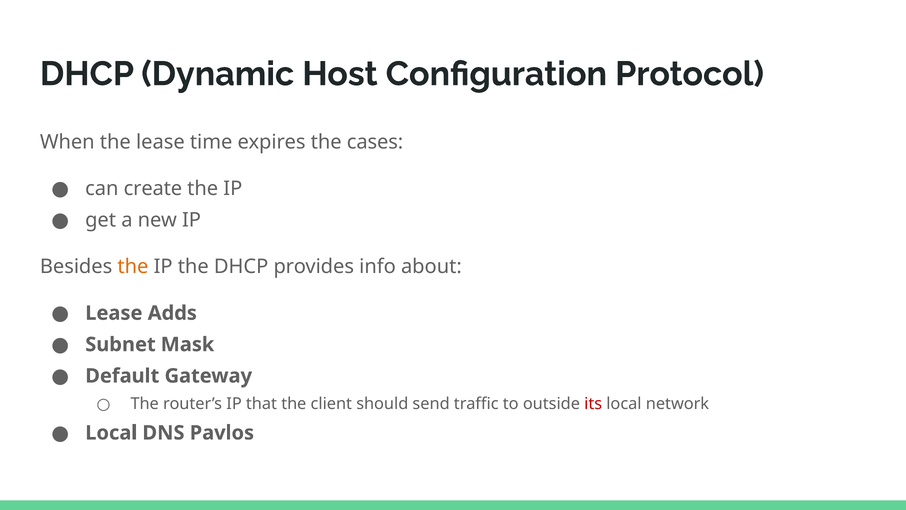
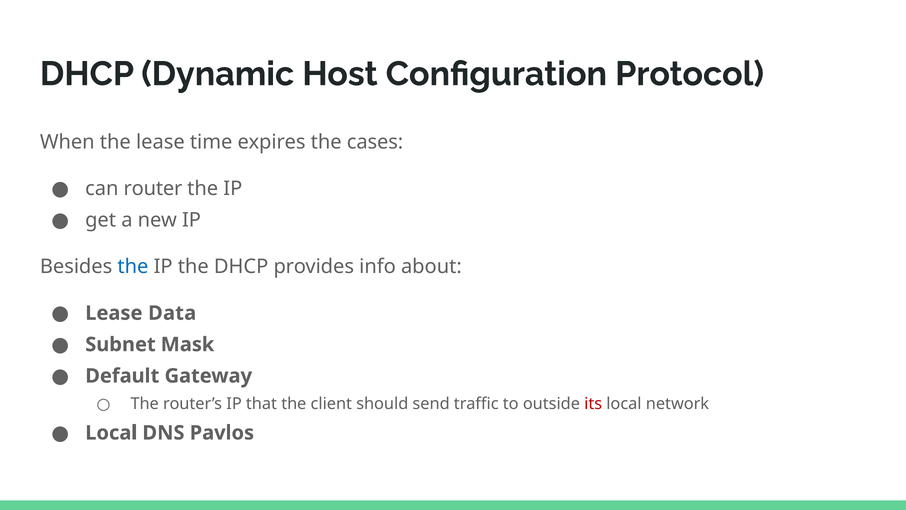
create: create -> router
the at (133, 266) colour: orange -> blue
Adds: Adds -> Data
